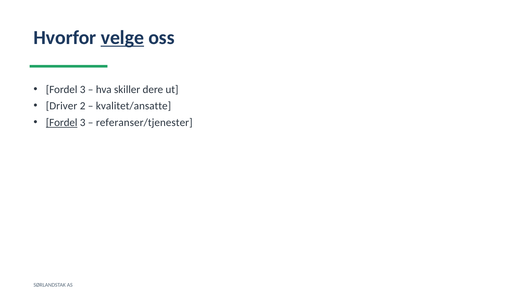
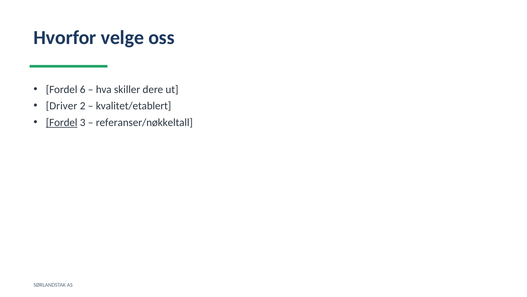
velge underline: present -> none
3 at (83, 89): 3 -> 6
kvalitet/ansatte: kvalitet/ansatte -> kvalitet/etablert
referanser/tjenester: referanser/tjenester -> referanser/nøkkeltall
